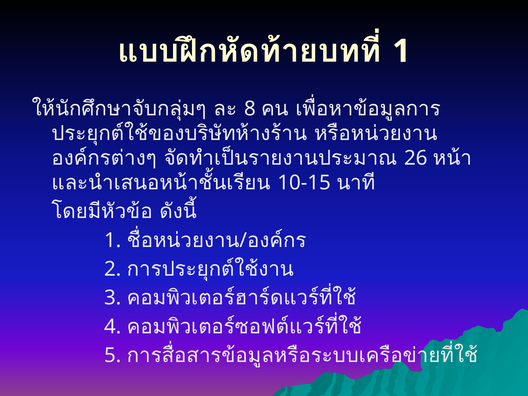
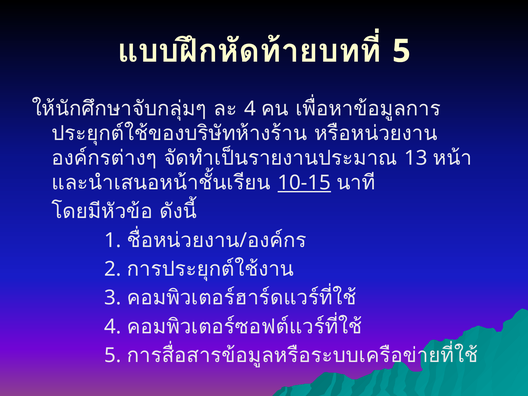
1 at (401, 51): 1 -> 5
8 at (250, 109): 8 -> 4
26: 26 -> 13
10-15 underline: none -> present
